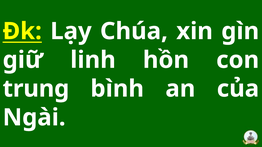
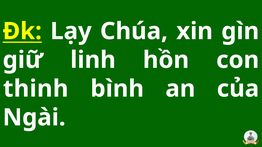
trung: trung -> thinh
